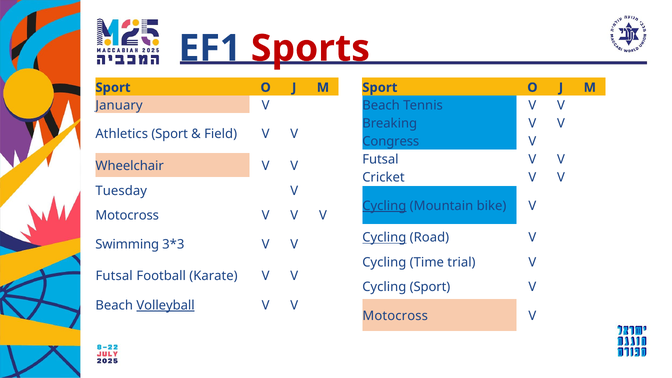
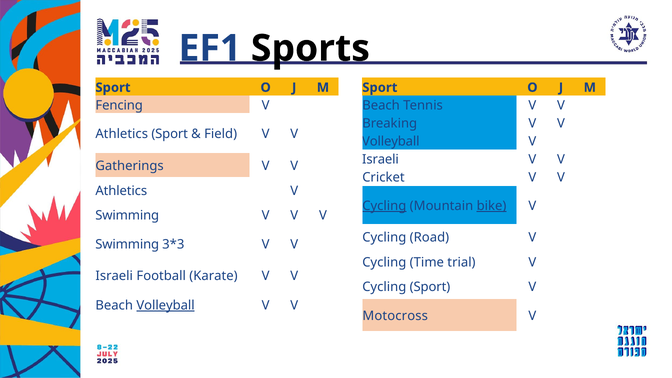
Sports colour: red -> black
January: January -> Fencing
Congress at (391, 141): Congress -> Volleyball
Futsal at (380, 159): Futsal -> Israeli
Wheelchair: Wheelchair -> Gatherings
Tuesday at (121, 191): Tuesday -> Athletics
bike underline: none -> present
Motocross at (127, 216): Motocross -> Swimming
Cycling at (384, 238) underline: present -> none
Futsal at (114, 276): Futsal -> Israeli
